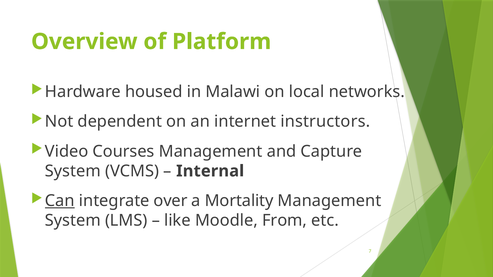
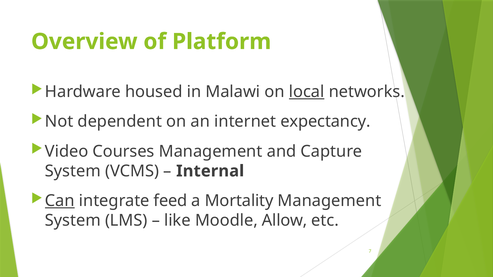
local underline: none -> present
instructors: instructors -> expectancy
over: over -> feed
From: From -> Allow
